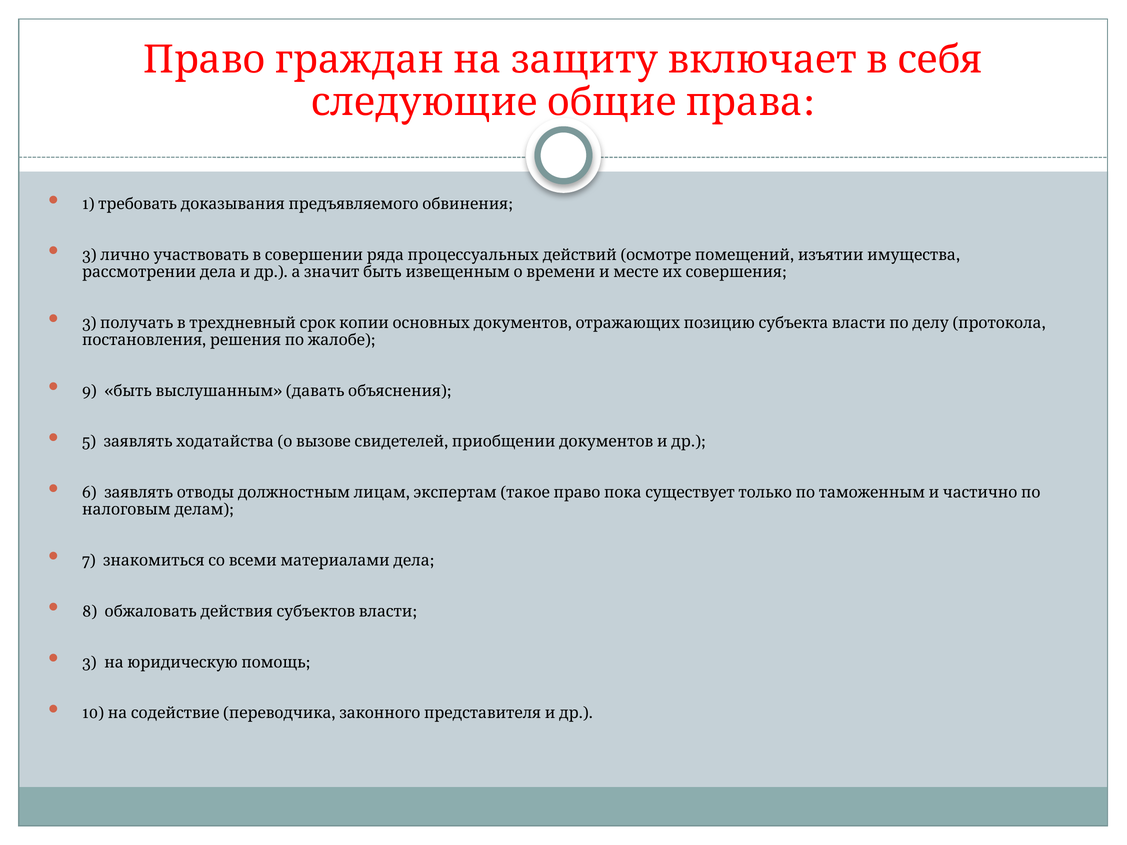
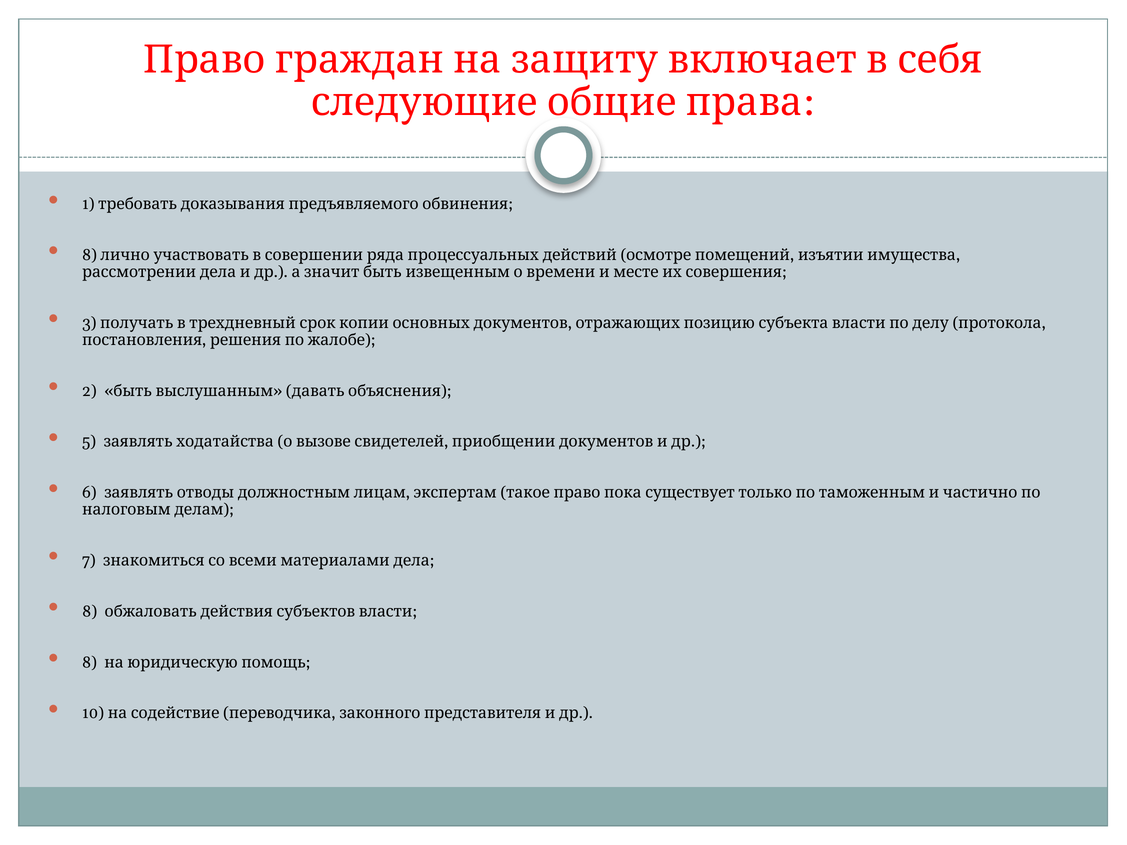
3 at (89, 255): 3 -> 8
9: 9 -> 2
3 at (89, 663): 3 -> 8
